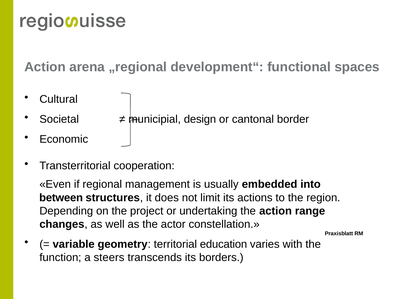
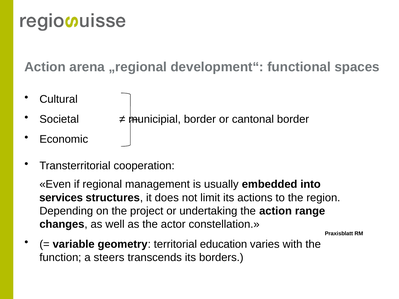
municipial design: design -> border
between: between -> services
